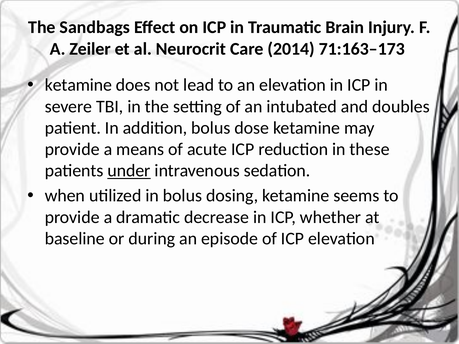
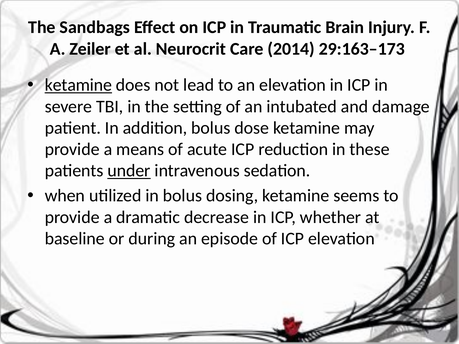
71:163–173: 71:163–173 -> 29:163–173
ketamine at (78, 85) underline: none -> present
doubles: doubles -> damage
